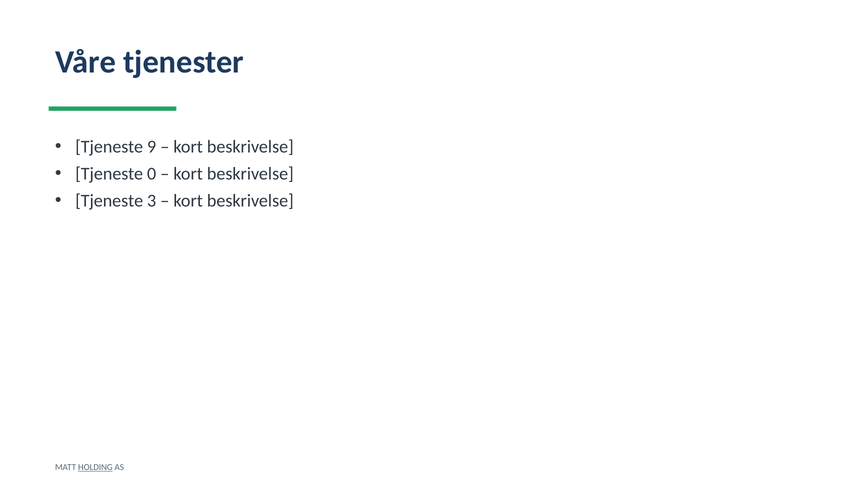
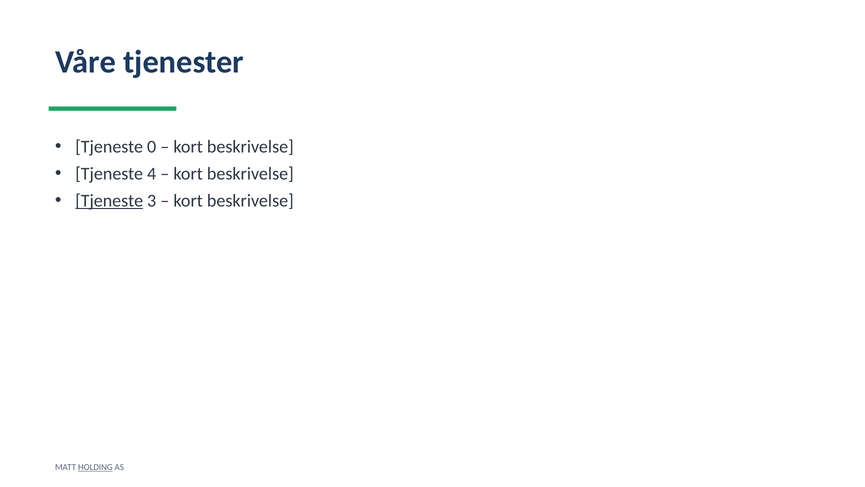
9: 9 -> 0
0: 0 -> 4
Tjeneste at (109, 201) underline: none -> present
